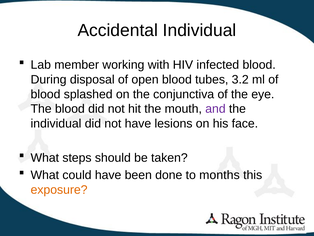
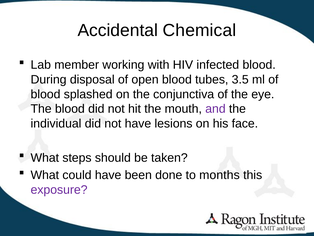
Accidental Individual: Individual -> Chemical
3.2: 3.2 -> 3.5
exposure colour: orange -> purple
